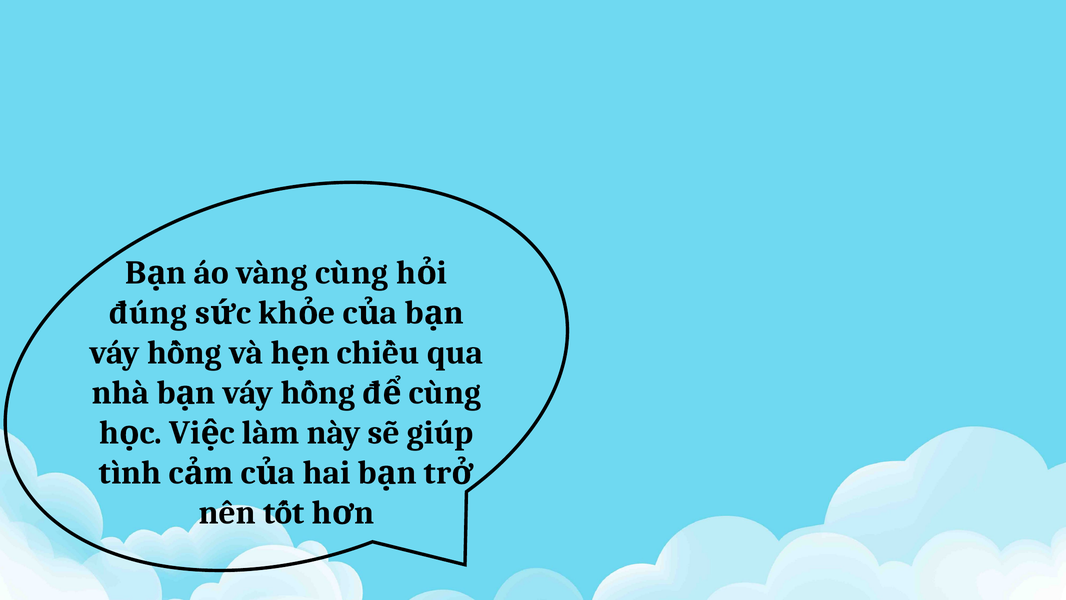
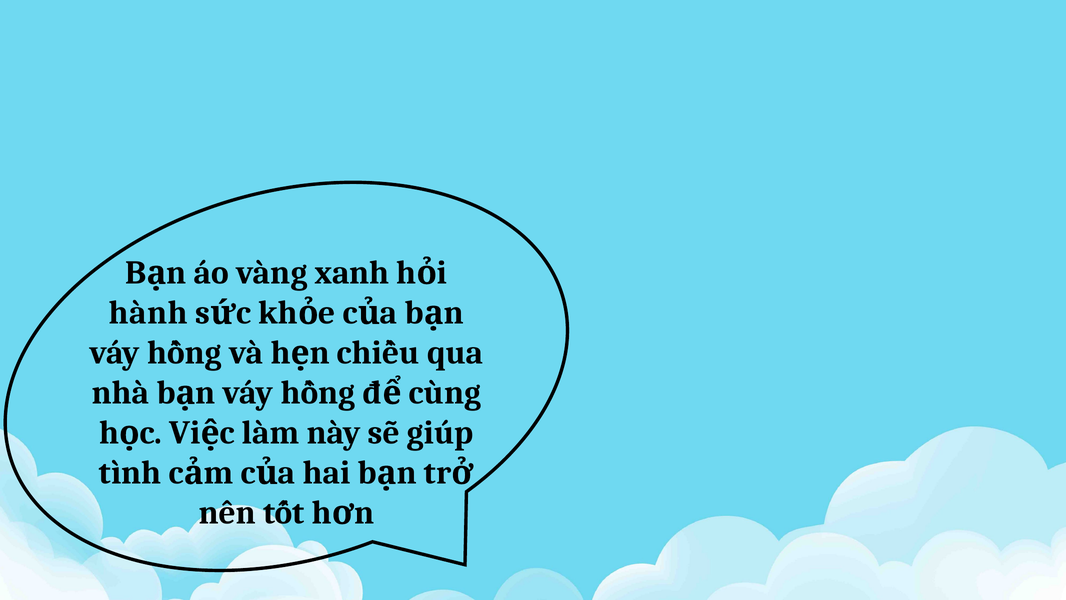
vàng cùng: cùng -> xanh
đúng: đúng -> hành
